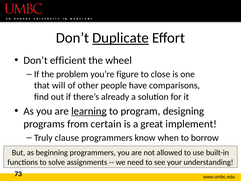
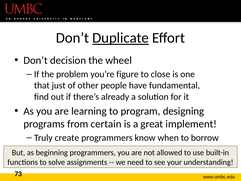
efficient: efficient -> decision
will: will -> just
comparisons: comparisons -> fundamental
learning underline: present -> none
clause: clause -> create
